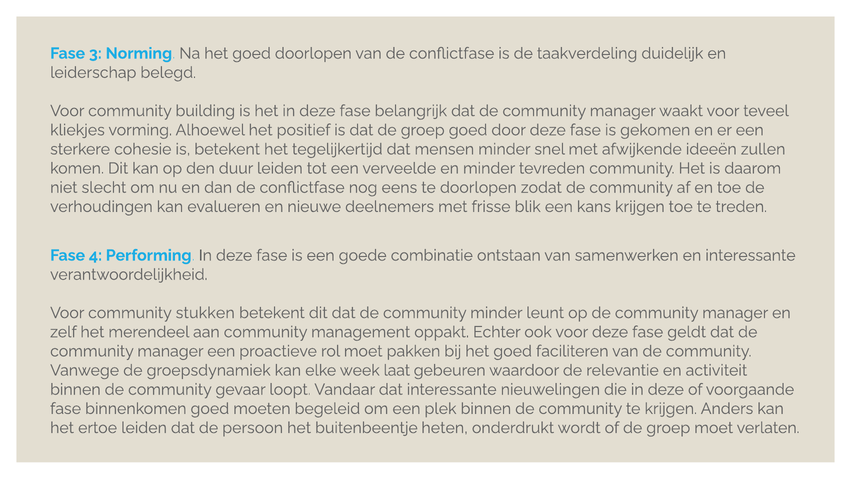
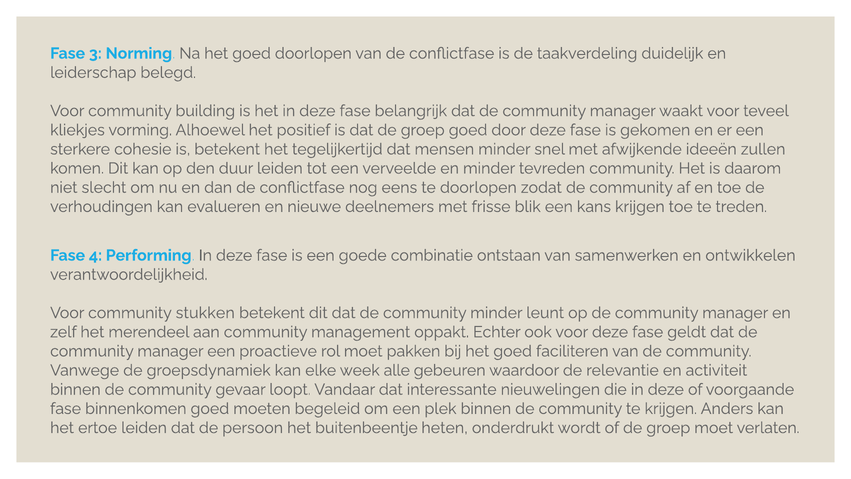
en interessante: interessante -> ontwikkelen
laat: laat -> alle
